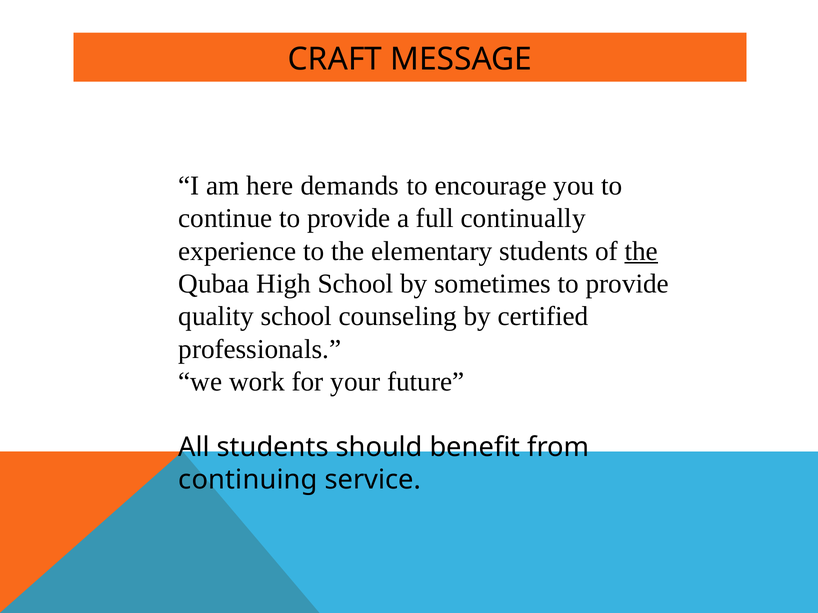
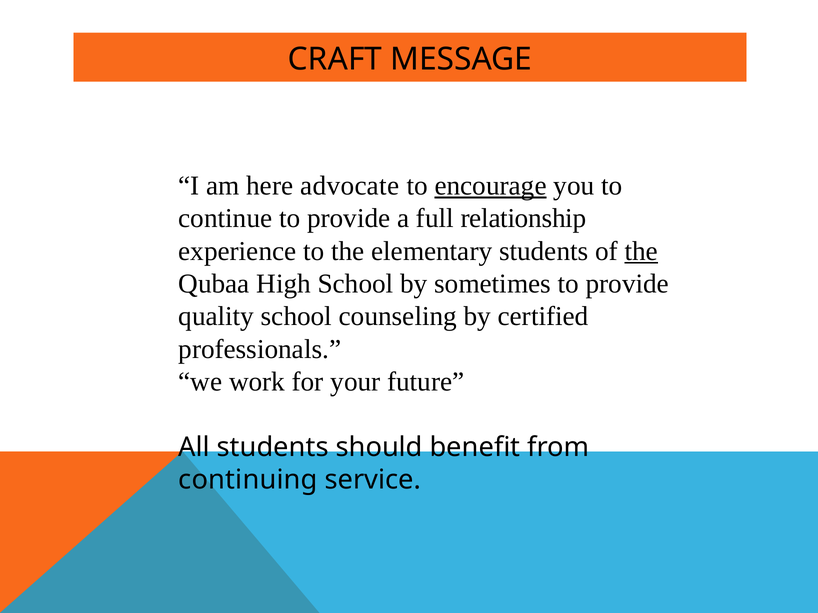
demands: demands -> advocate
encourage underline: none -> present
continually: continually -> relationship
